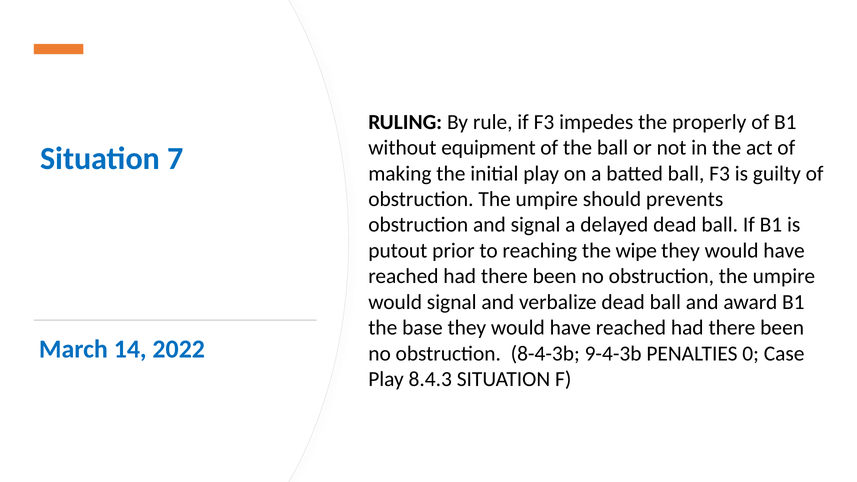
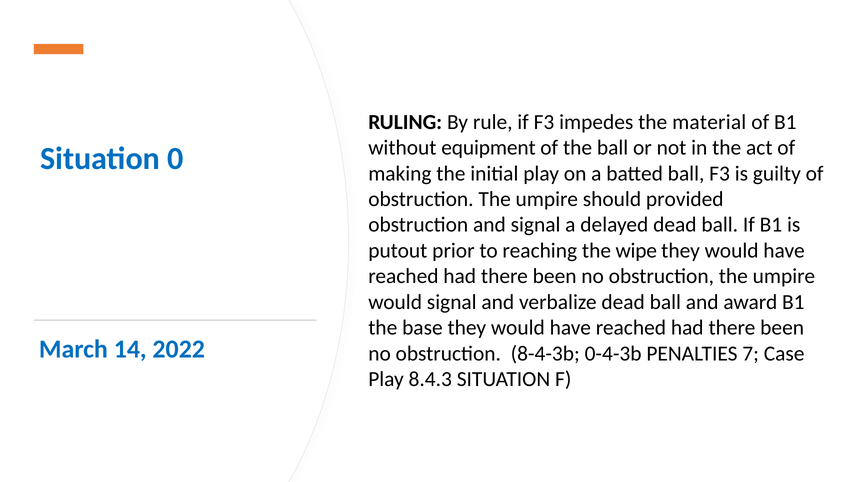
properly: properly -> material
7: 7 -> 0
prevents: prevents -> provided
9-4-3b: 9-4-3b -> 0-4-3b
0: 0 -> 7
